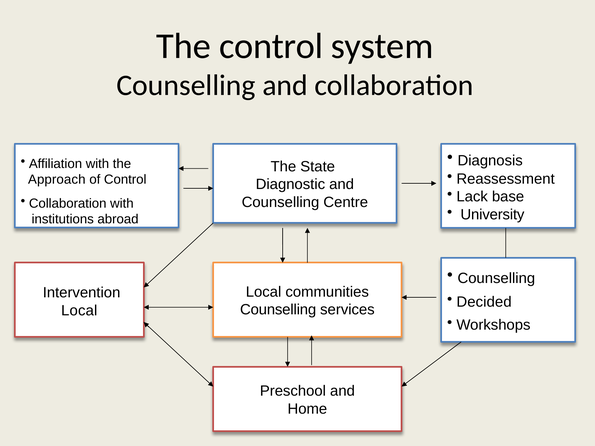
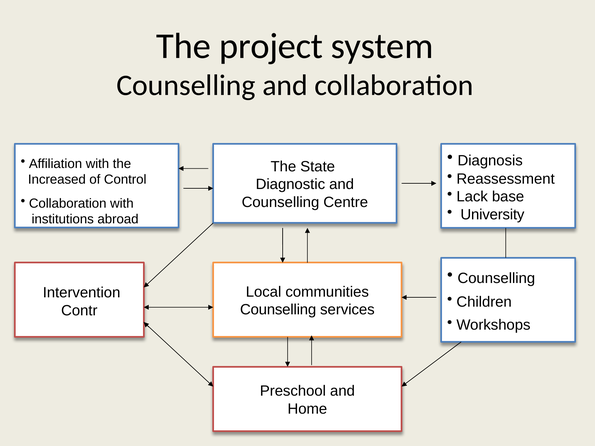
The control: control -> project
Approach: Approach -> Increased
Decided: Decided -> Children
Local at (79, 311): Local -> Contr
